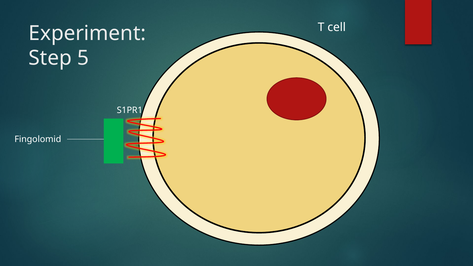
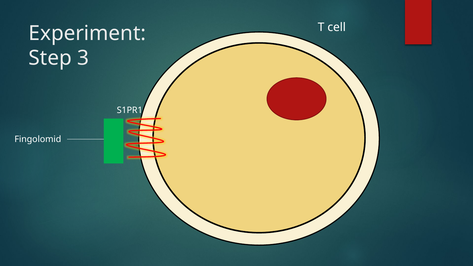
5: 5 -> 3
